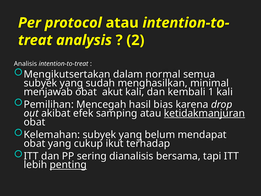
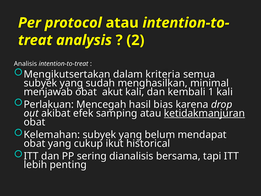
normal: normal -> kriteria
Pemilihan: Pemilihan -> Perlakuan
terhadap: terhadap -> historical
penting underline: present -> none
